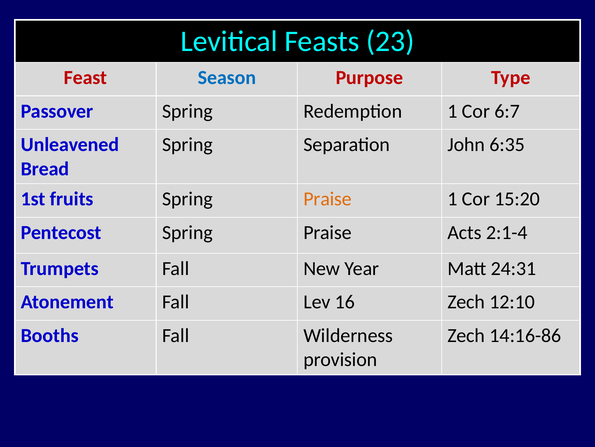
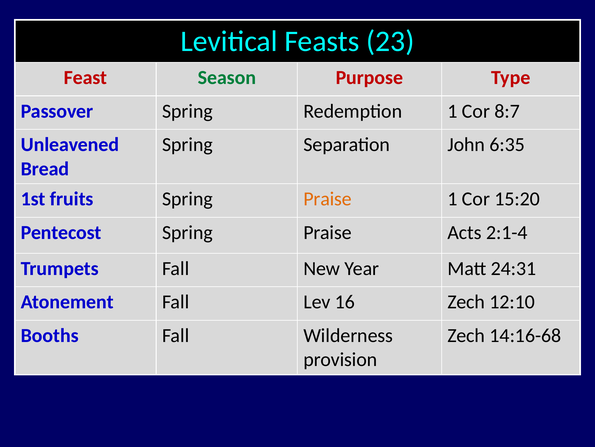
Season colour: blue -> green
6:7: 6:7 -> 8:7
14:16-86: 14:16-86 -> 14:16-68
